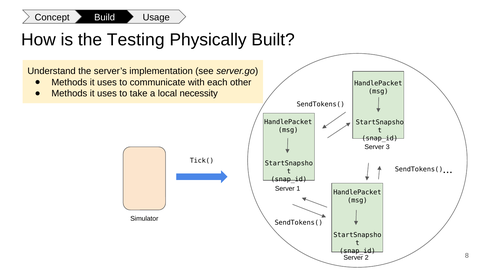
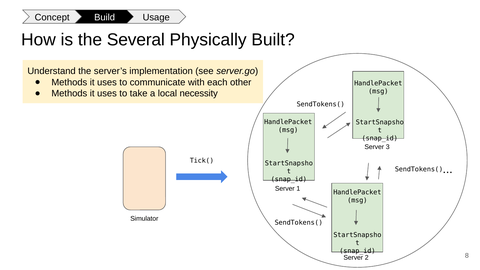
Testing: Testing -> Several
